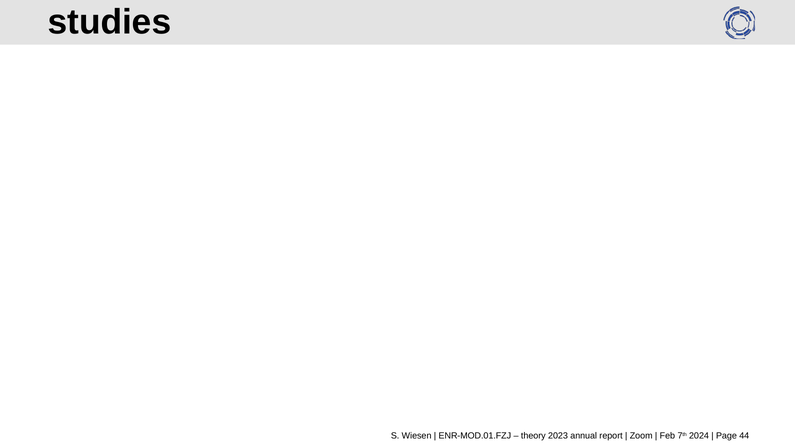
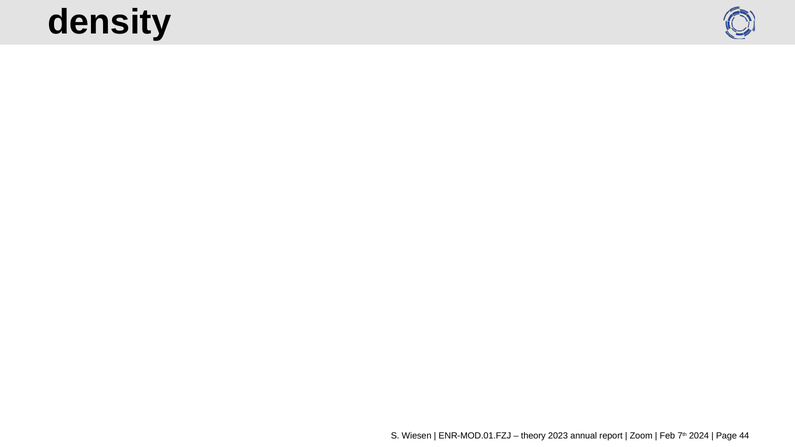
studies: studies -> density
